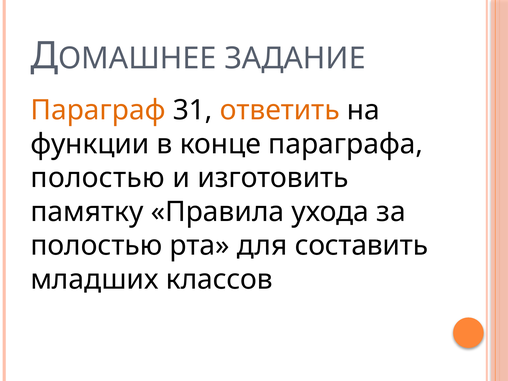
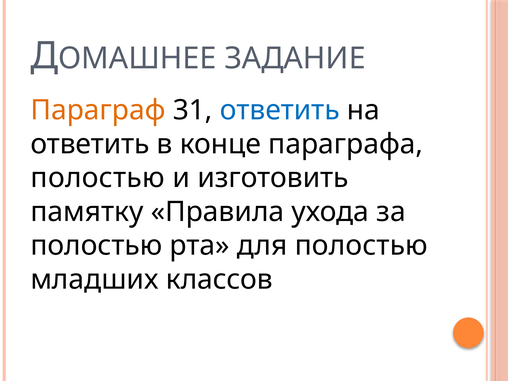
ответить at (280, 110) colour: orange -> blue
функции at (90, 144): функции -> ответить
для составить: составить -> полостью
